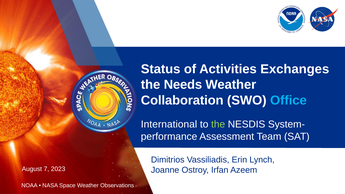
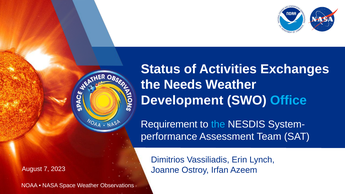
Collaboration: Collaboration -> Development
International: International -> Requirement
the at (218, 124) colour: light green -> light blue
